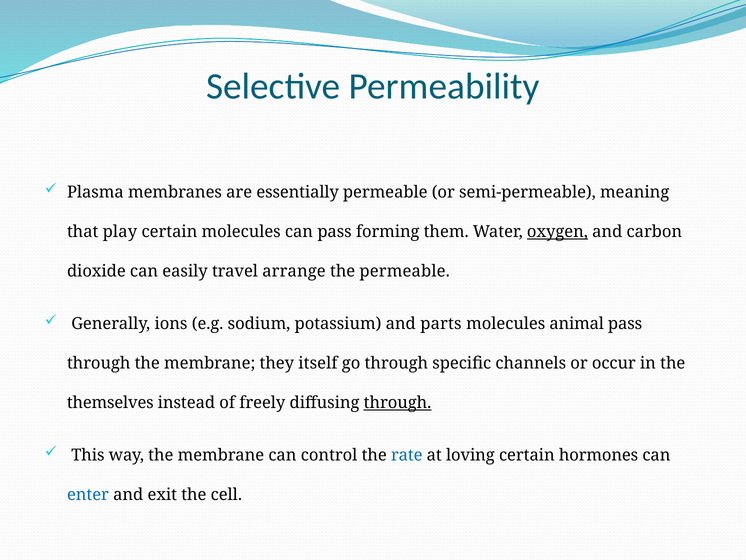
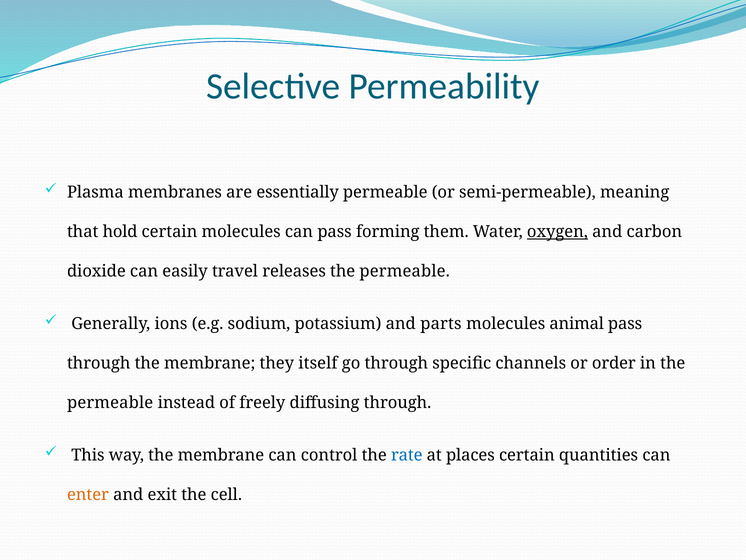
play: play -> hold
arrange: arrange -> releases
occur: occur -> order
themselves at (110, 402): themselves -> permeable
through at (398, 402) underline: present -> none
loving: loving -> places
hormones: hormones -> quantities
enter colour: blue -> orange
